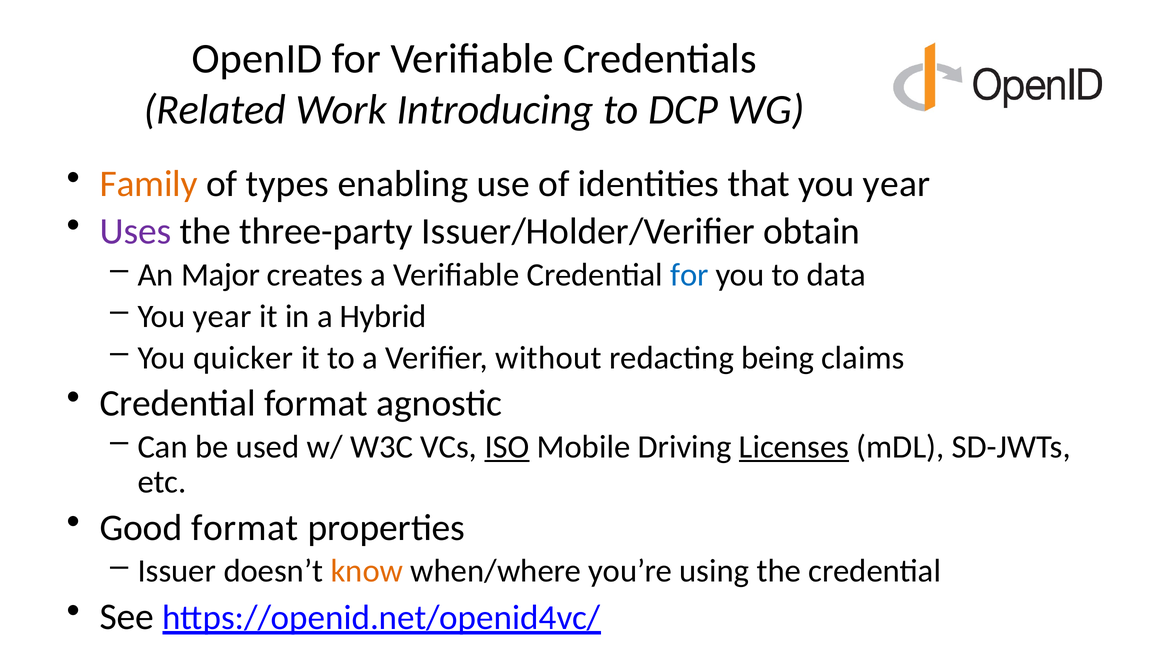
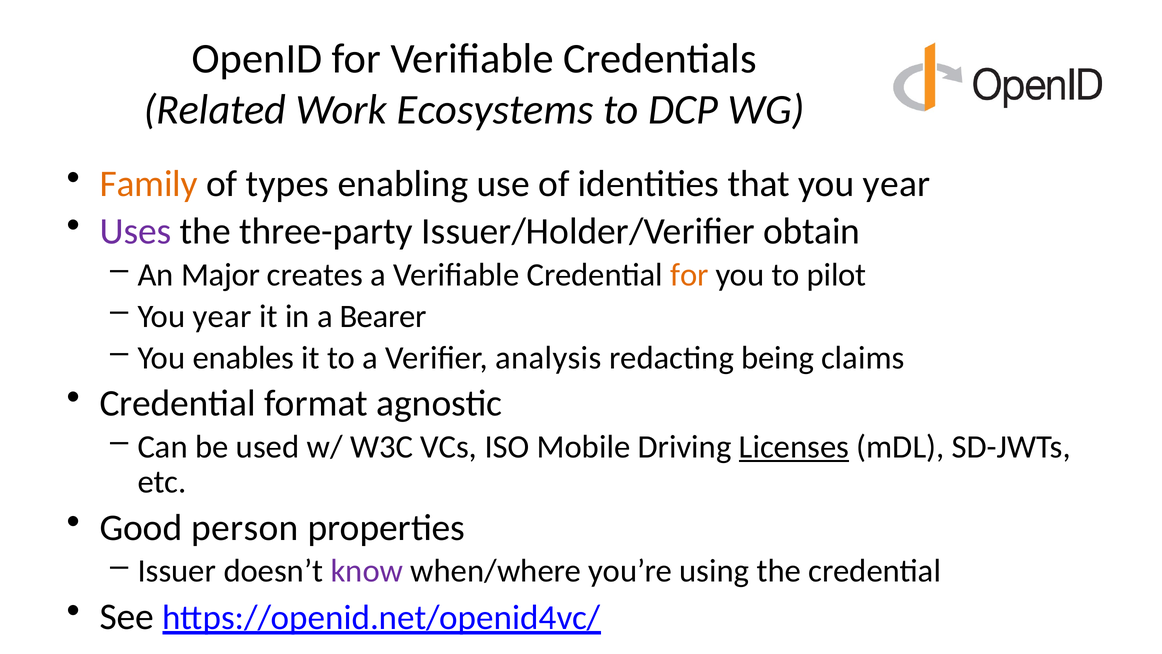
Introducing: Introducing -> Ecosystems
for at (689, 275) colour: blue -> orange
data: data -> pilot
Hybrid: Hybrid -> Bearer
quicker: quicker -> enables
without: without -> analysis
ISO underline: present -> none
Good format: format -> person
know colour: orange -> purple
